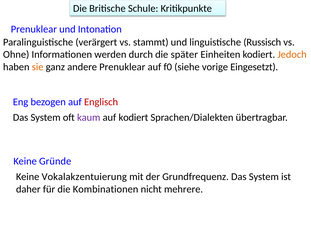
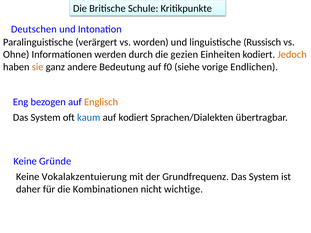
Prenuklear at (34, 29): Prenuklear -> Deutschen
stammt: stammt -> worden
später: später -> gezien
andere Prenuklear: Prenuklear -> Bedeutung
Eingesetzt: Eingesetzt -> Endlichen
Englisch colour: red -> orange
kaum colour: purple -> blue
mehrere: mehrere -> wichtige
